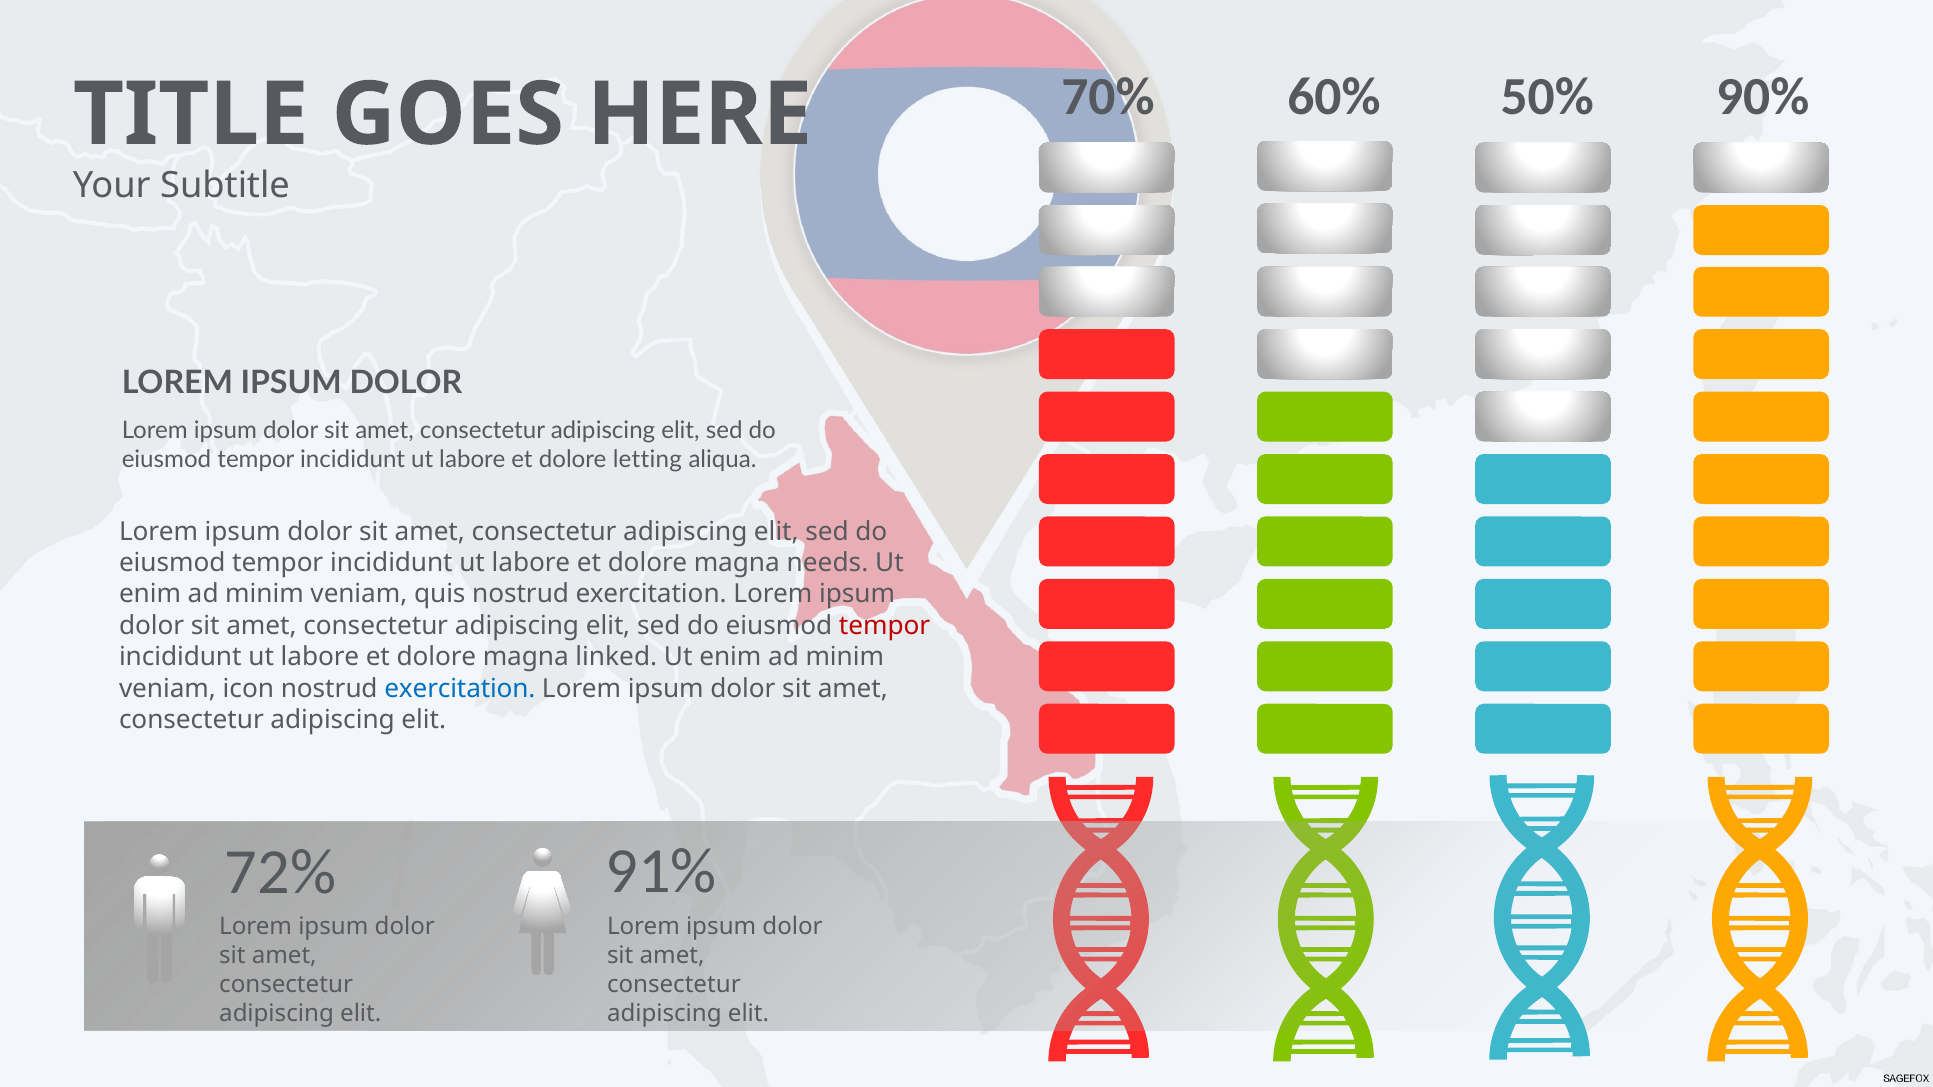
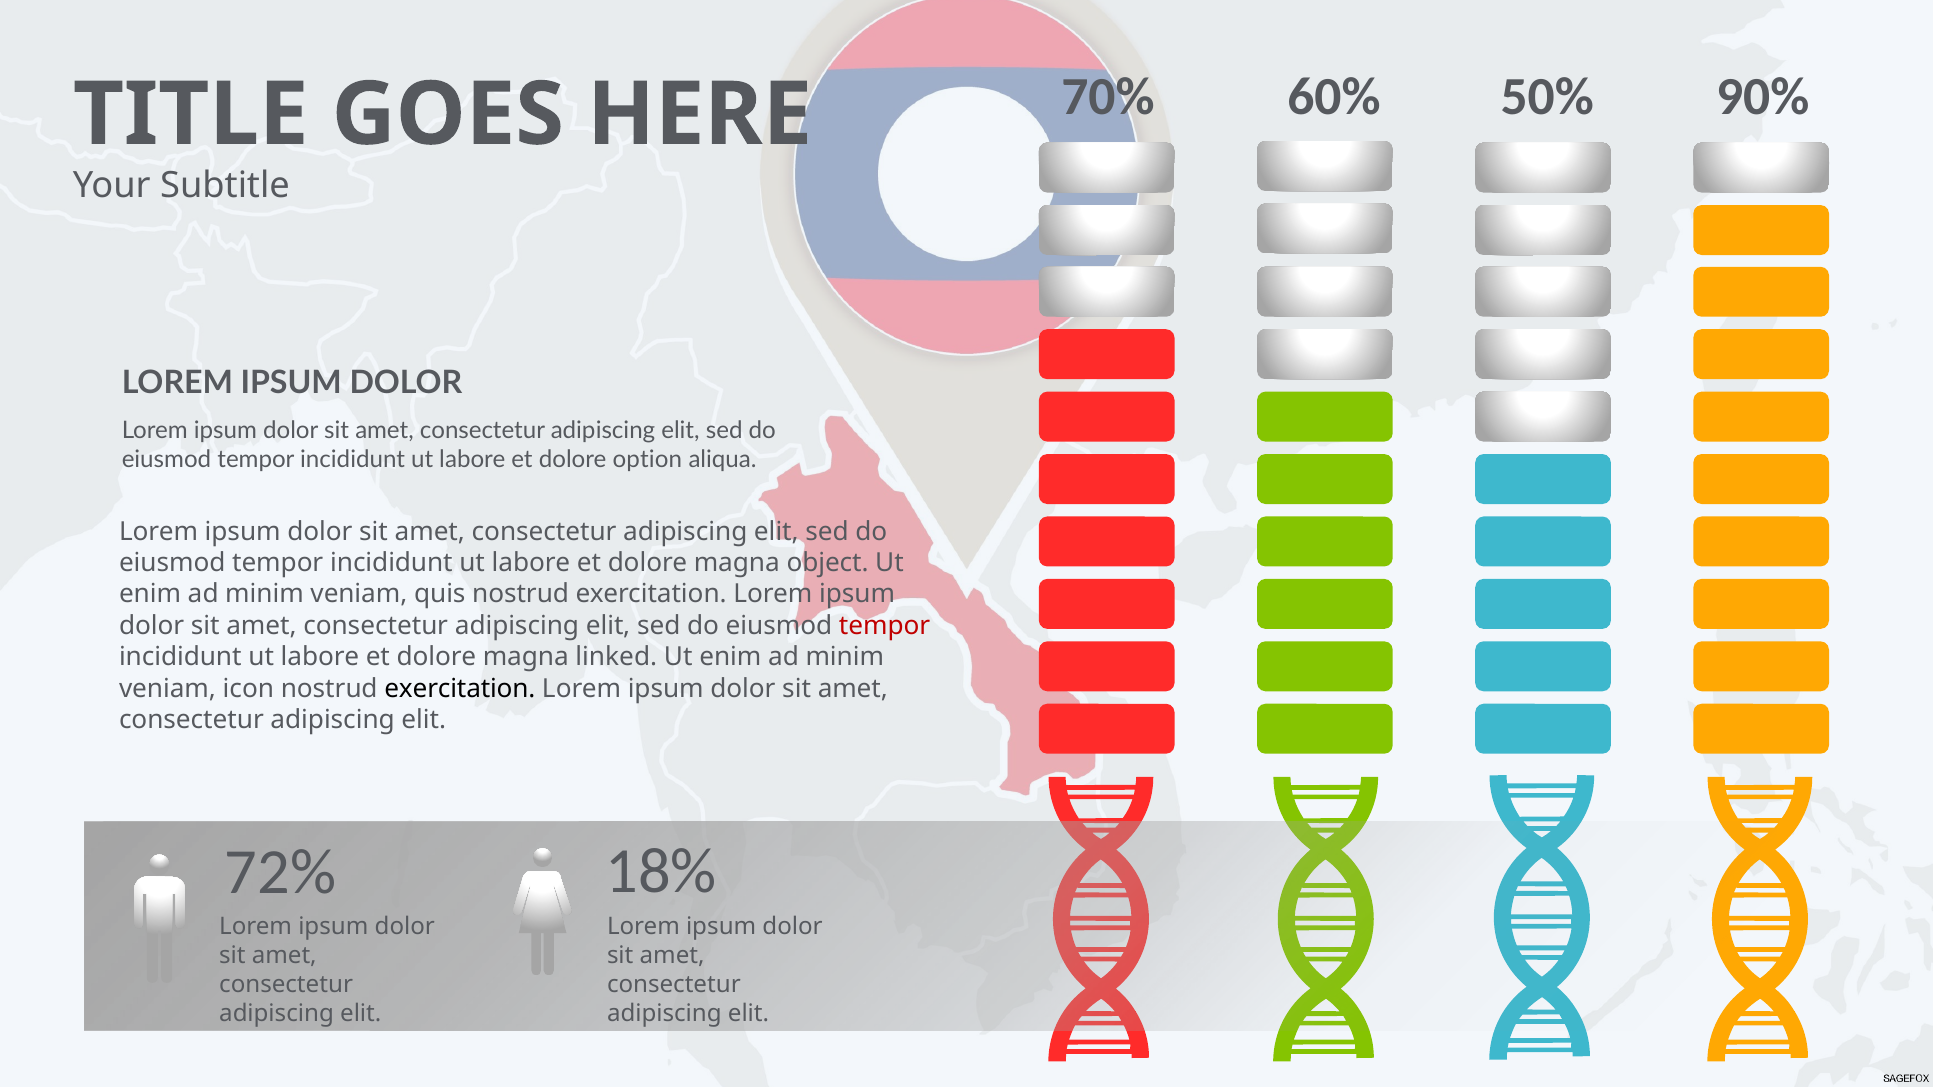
letting: letting -> option
needs: needs -> object
exercitation at (460, 689) colour: blue -> black
91%: 91% -> 18%
